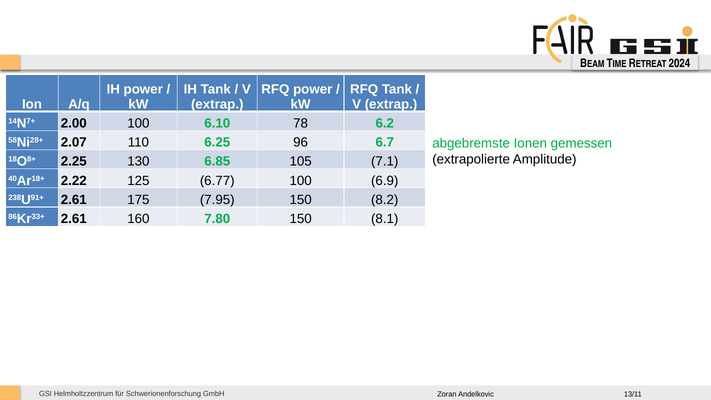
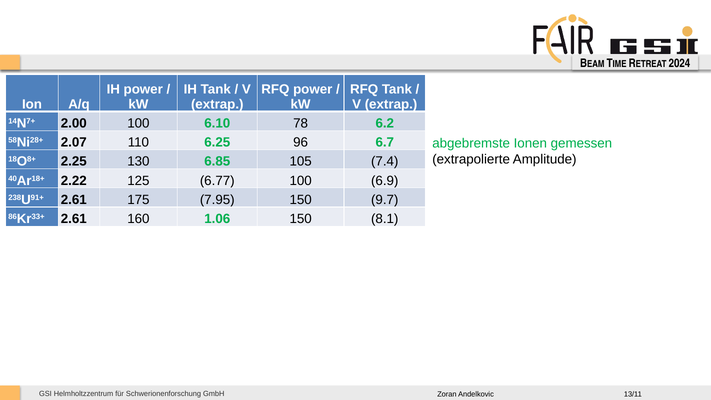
7.1: 7.1 -> 7.4
8.2: 8.2 -> 9.7
7.80: 7.80 -> 1.06
